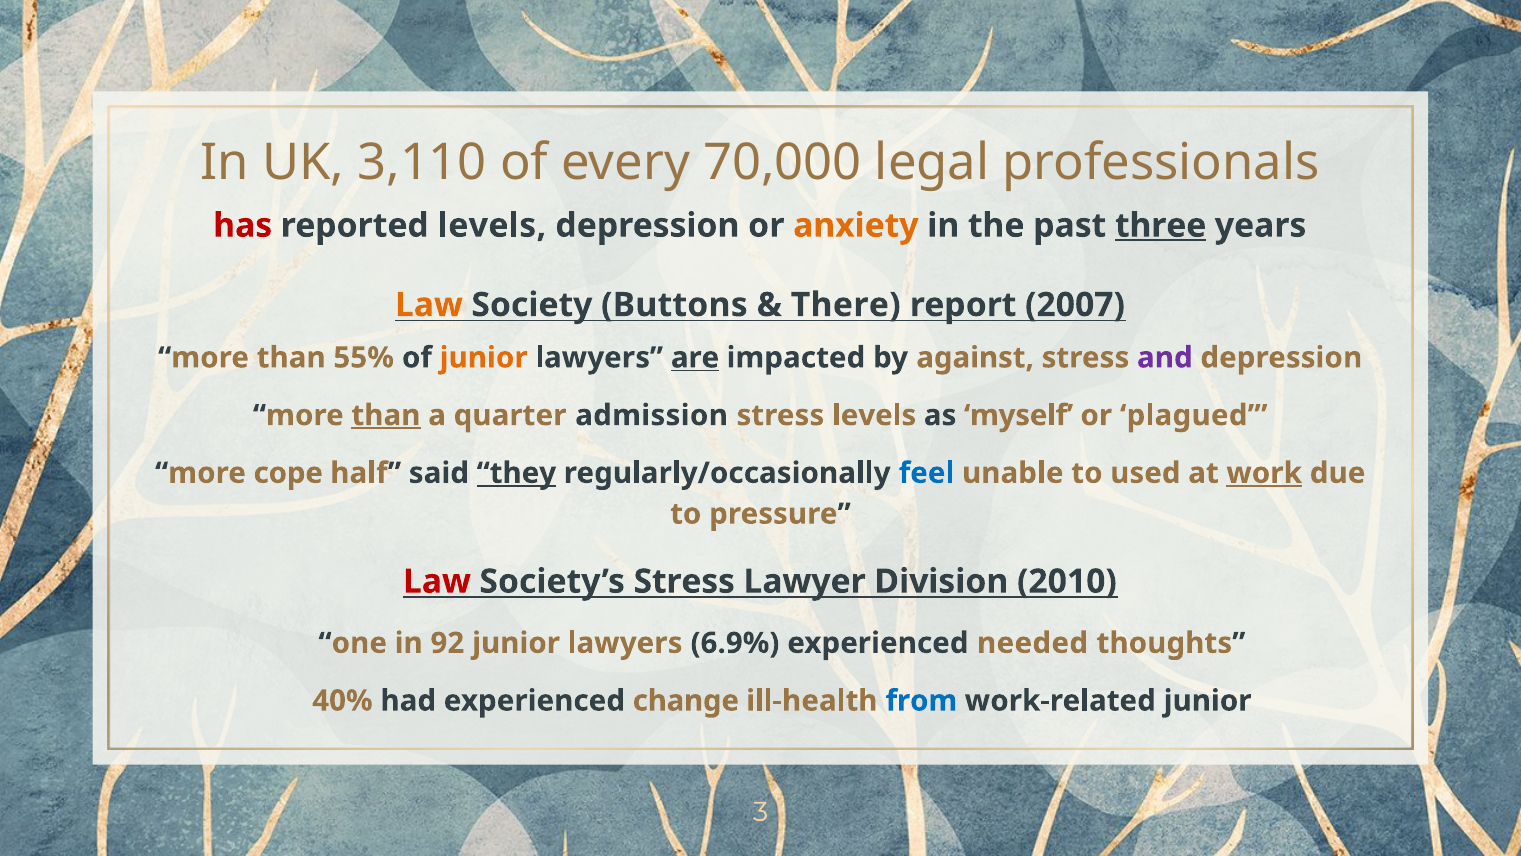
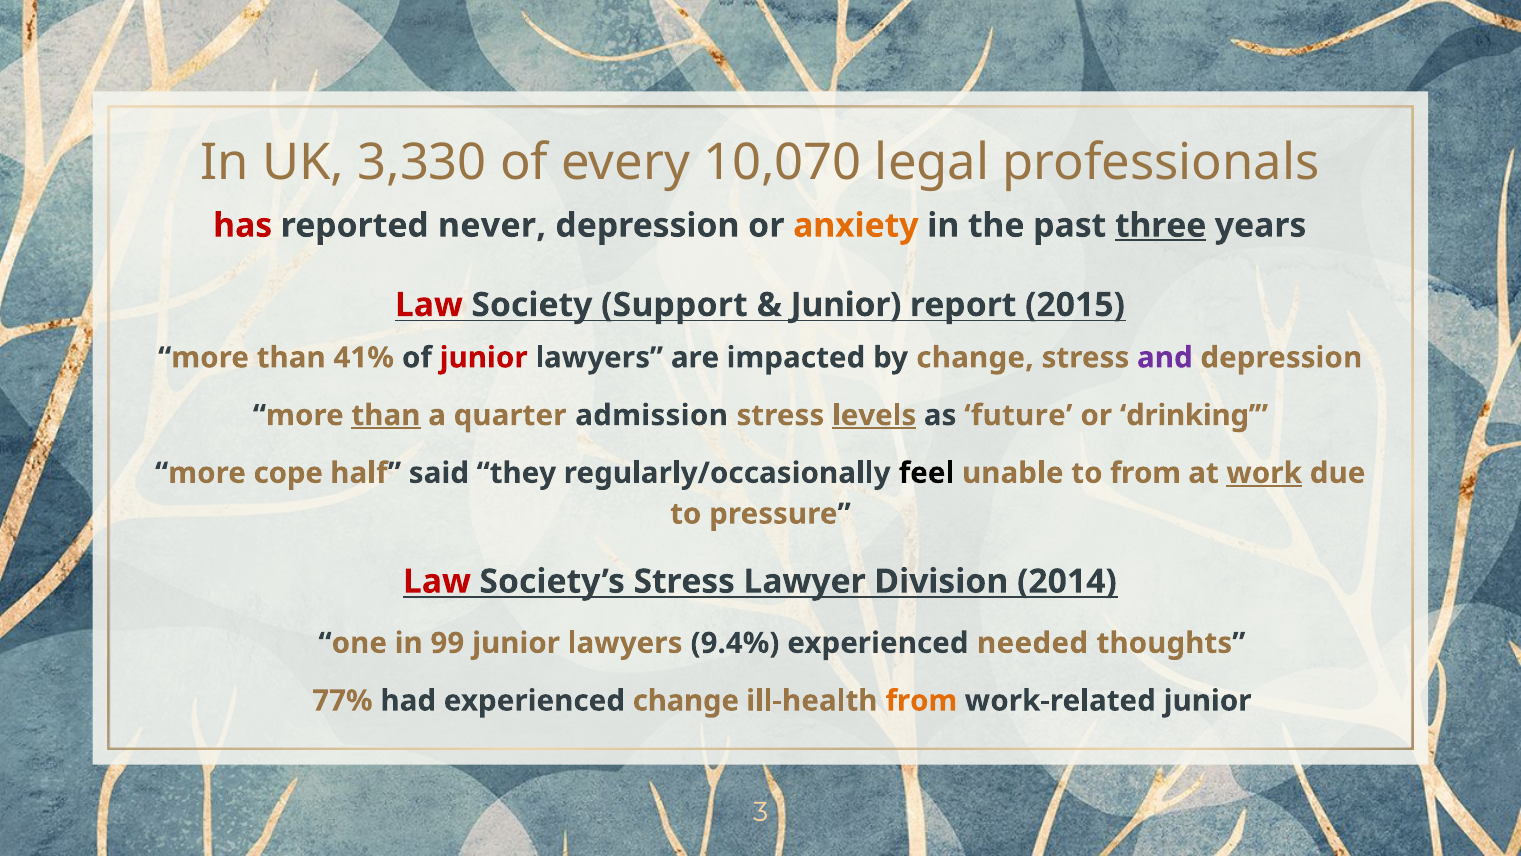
3,110: 3,110 -> 3,330
70,000: 70,000 -> 10,070
reported levels: levels -> never
Law at (429, 305) colour: orange -> red
Buttons: Buttons -> Support
There at (846, 305): There -> Junior
2007: 2007 -> 2015
55%: 55% -> 41%
junior at (484, 358) colour: orange -> red
are underline: present -> none
by against: against -> change
levels at (874, 415) underline: none -> present
myself: myself -> future
plagued: plagued -> drinking
they underline: present -> none
feel colour: blue -> black
to used: used -> from
2010: 2010 -> 2014
92: 92 -> 99
6.9%: 6.9% -> 9.4%
40%: 40% -> 77%
from at (921, 700) colour: blue -> orange
